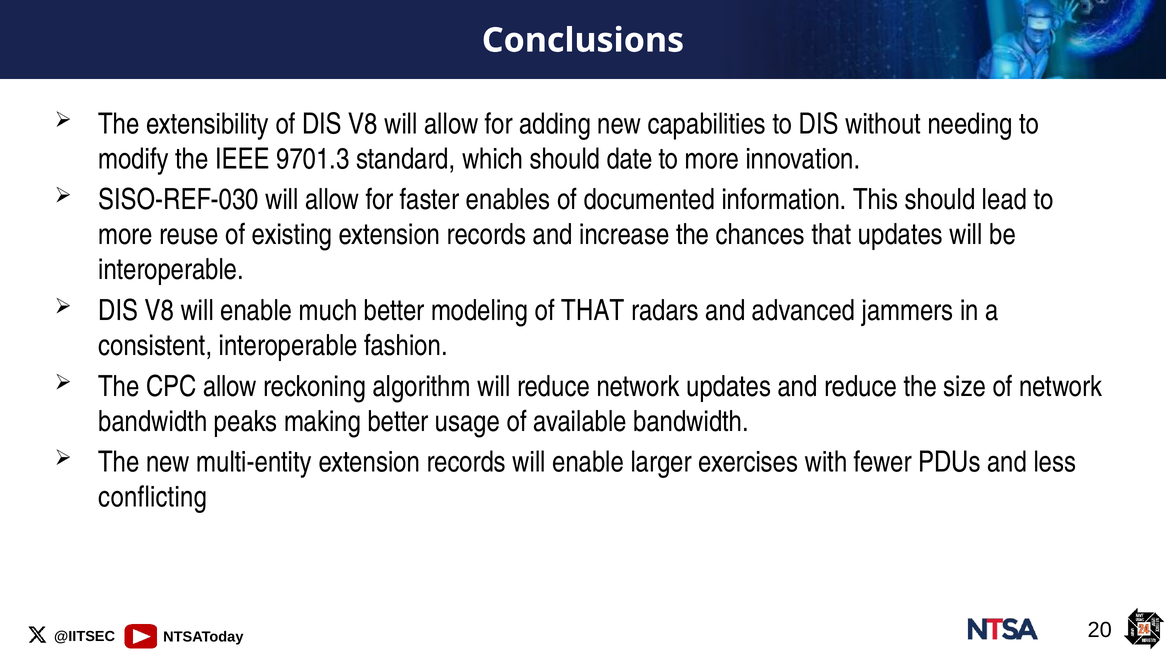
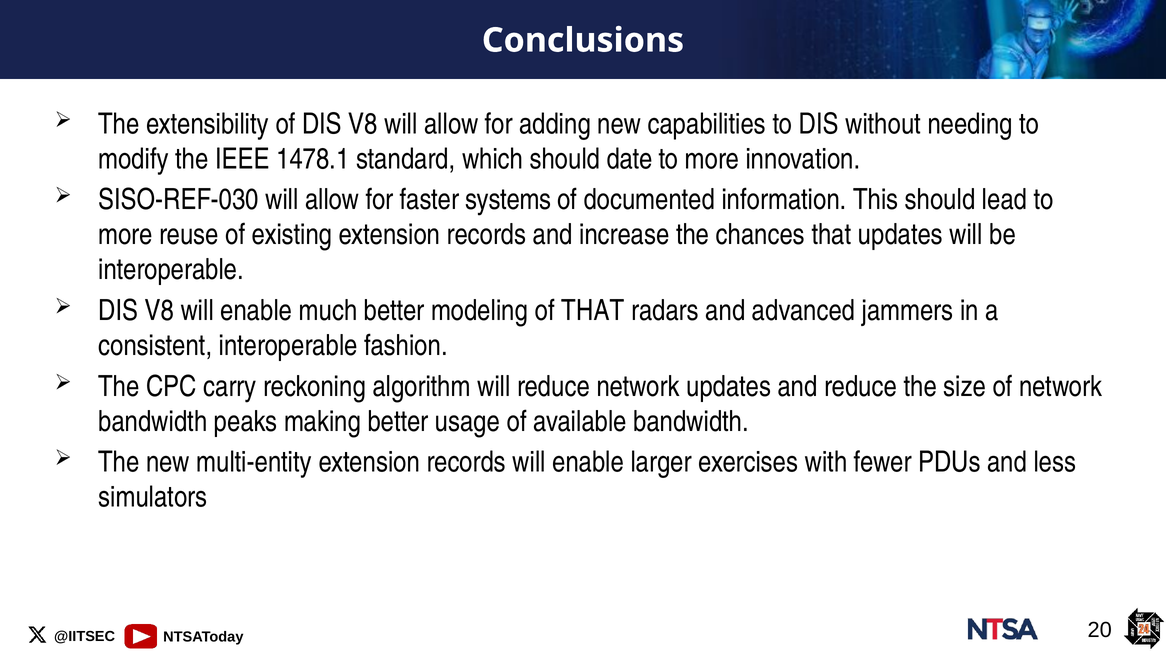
9701.3: 9701.3 -> 1478.1
enables: enables -> systems
CPC allow: allow -> carry
conflicting: conflicting -> simulators
